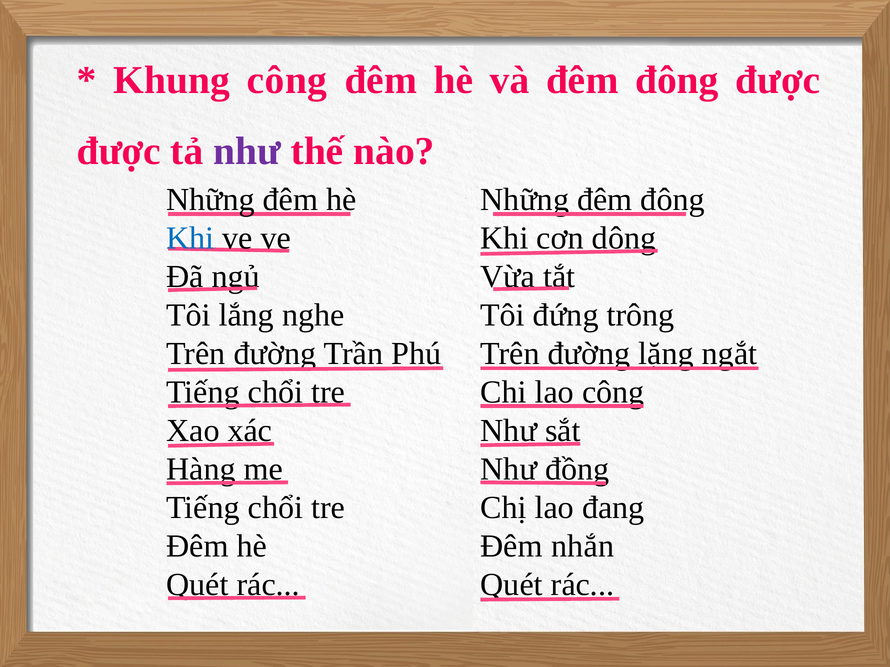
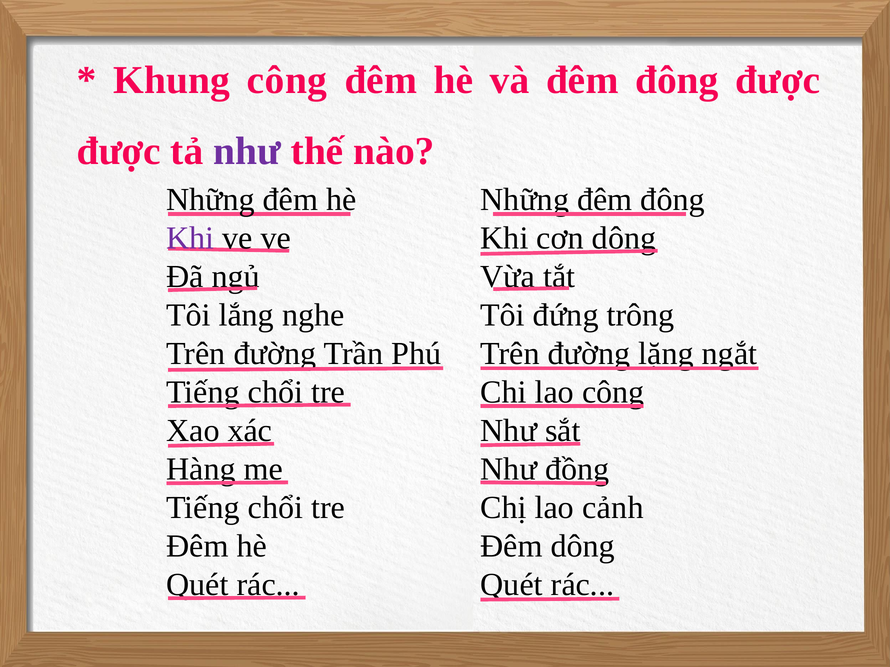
Khi at (190, 238) colour: blue -> purple
đang: đang -> cảnh
Đêm nhắn: nhắn -> dông
